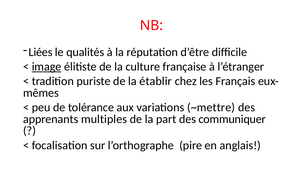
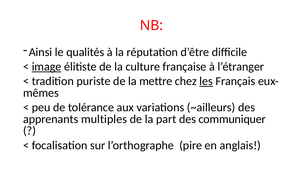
Liées: Liées -> Ainsi
établir: établir -> mettre
les underline: none -> present
~mettre: ~mettre -> ~ailleurs
